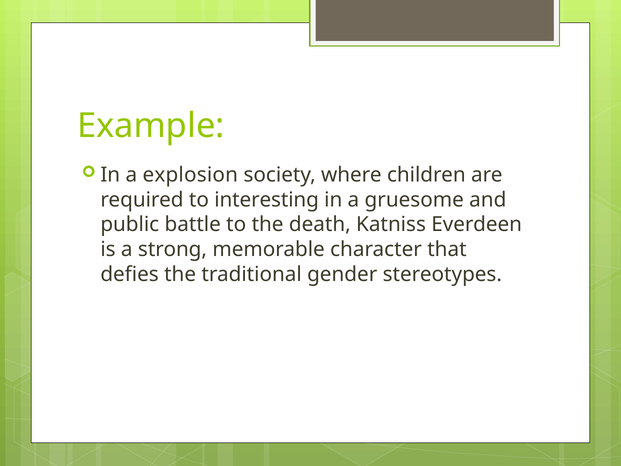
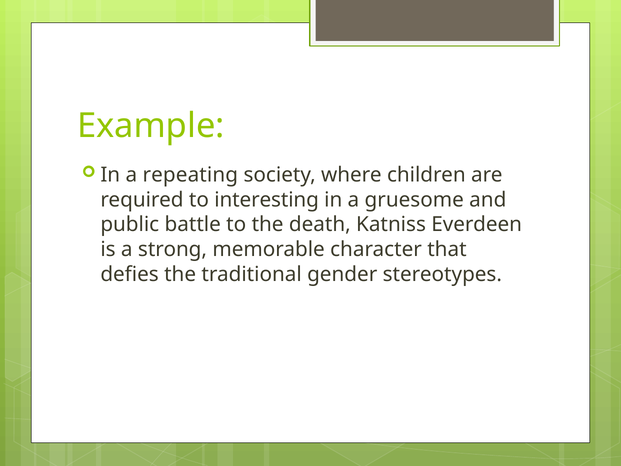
explosion: explosion -> repeating
